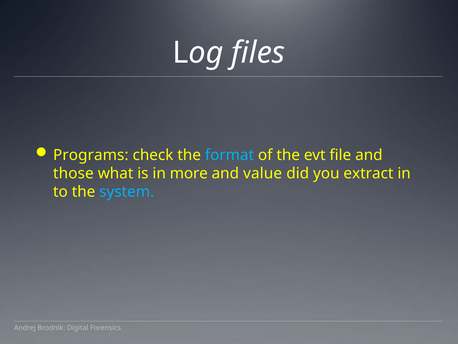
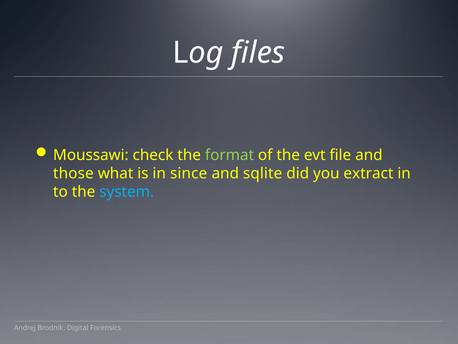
Programs: Programs -> Moussawi
format colour: light blue -> light green
more: more -> since
value: value -> sqlite
